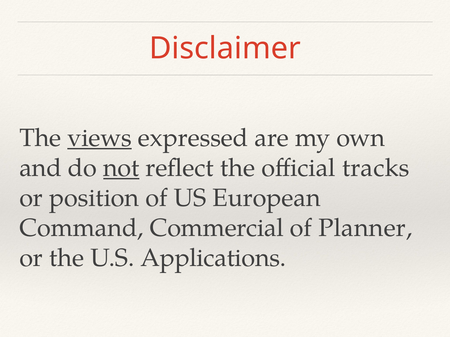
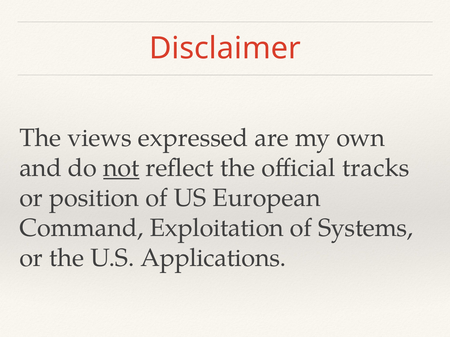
views underline: present -> none
Commercial: Commercial -> Exploitation
Planner: Planner -> Systems
